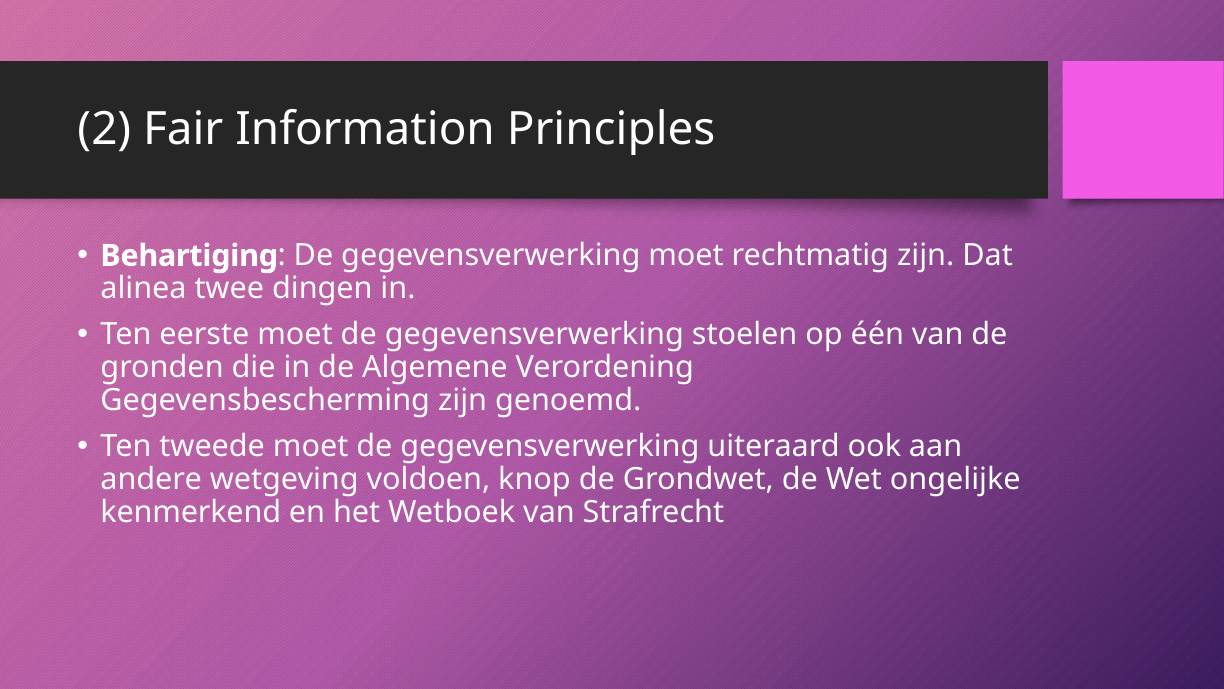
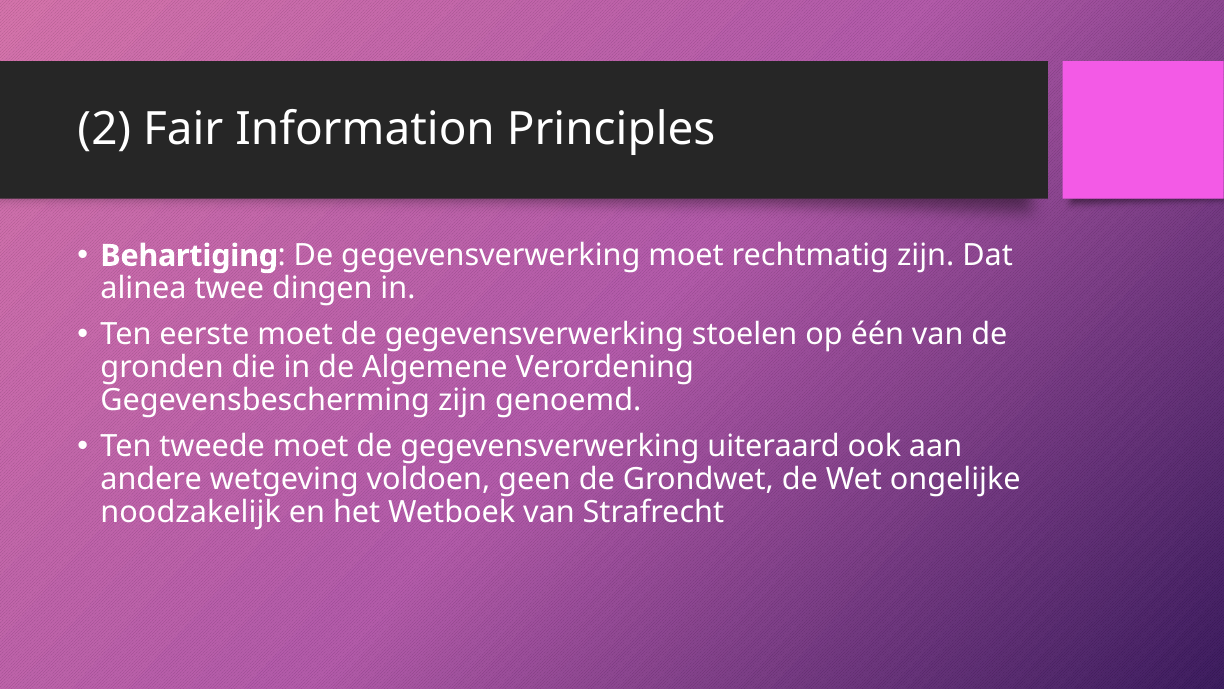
knop: knop -> geen
kenmerkend: kenmerkend -> noodzakelijk
